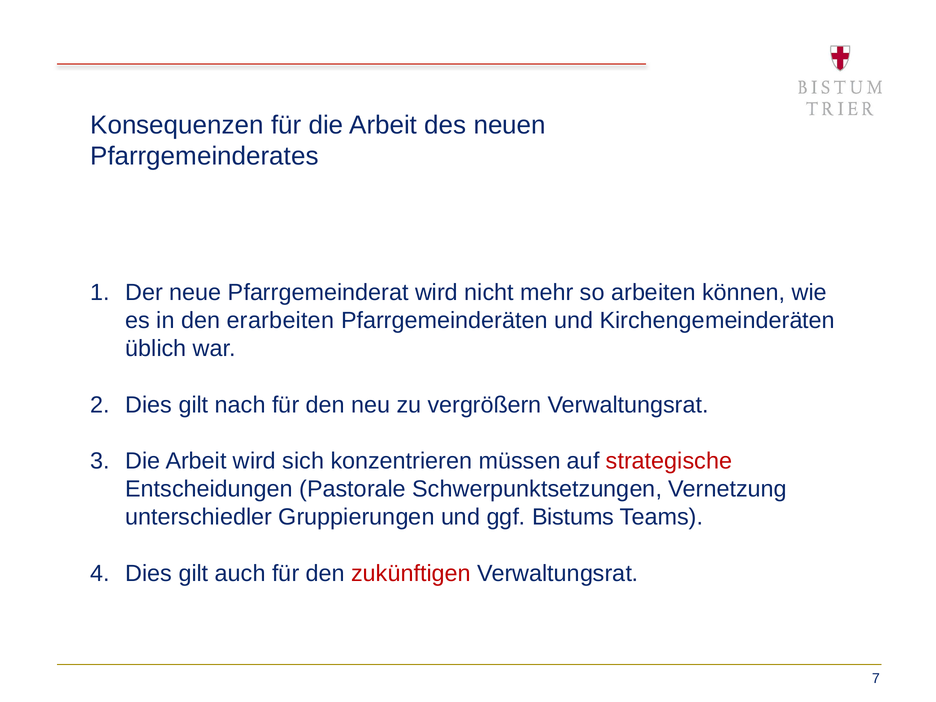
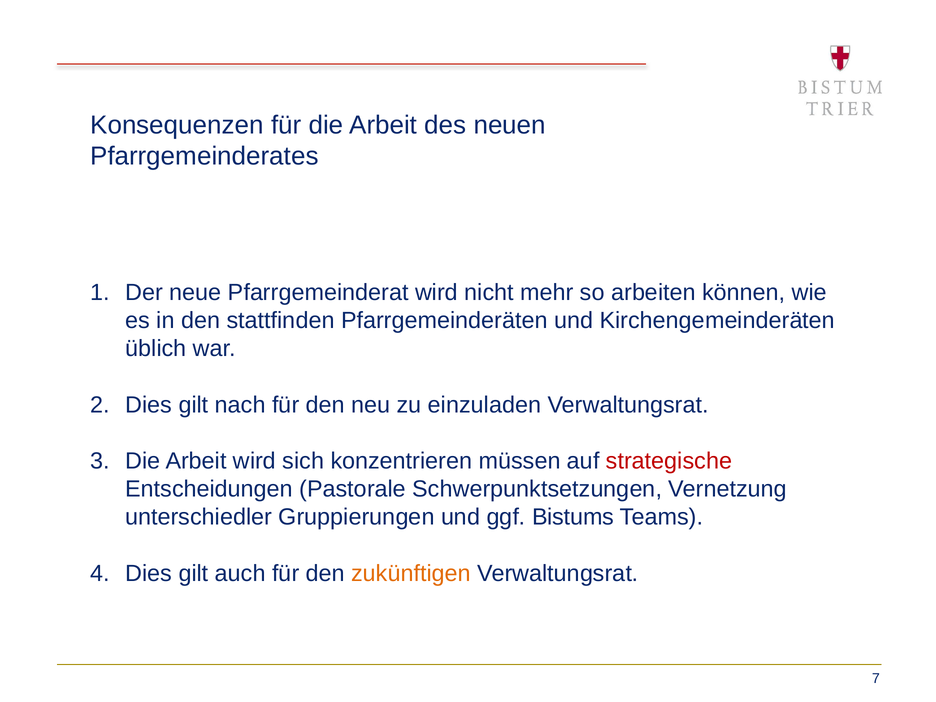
erarbeiten: erarbeiten -> stattfinden
vergrößern: vergrößern -> einzuladen
zukünftigen colour: red -> orange
